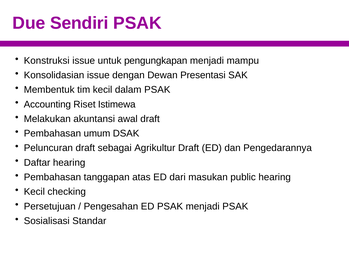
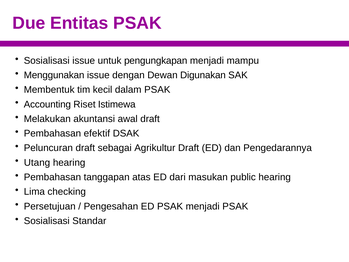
Sendiri: Sendiri -> Entitas
Konstruksi at (47, 61): Konstruksi -> Sosialisasi
Konsolidasian: Konsolidasian -> Menggunakan
Presentasi: Presentasi -> Digunakan
umum: umum -> efektif
Daftar: Daftar -> Utang
Kecil at (34, 192): Kecil -> Lima
